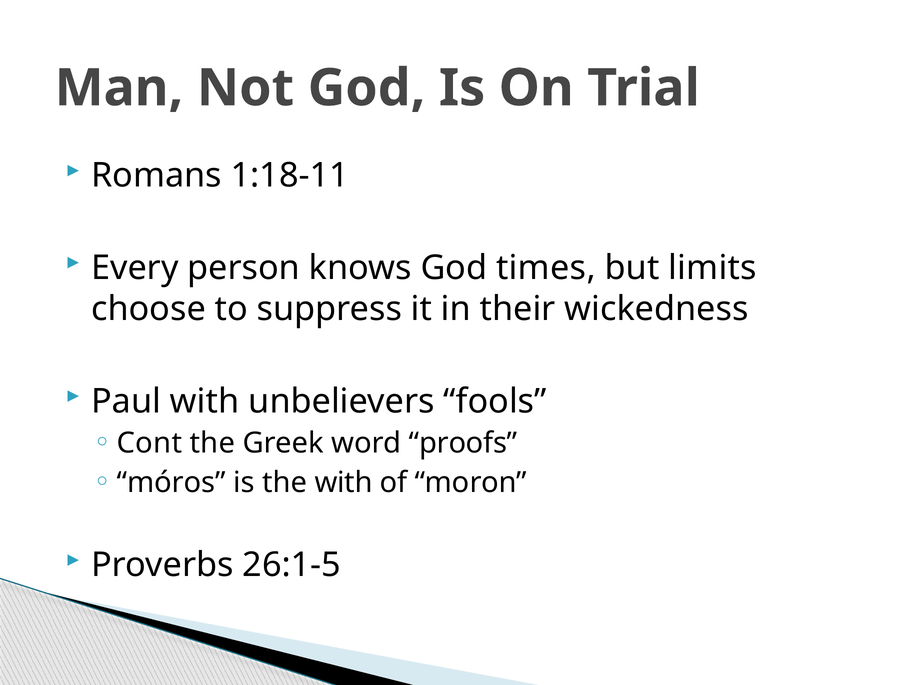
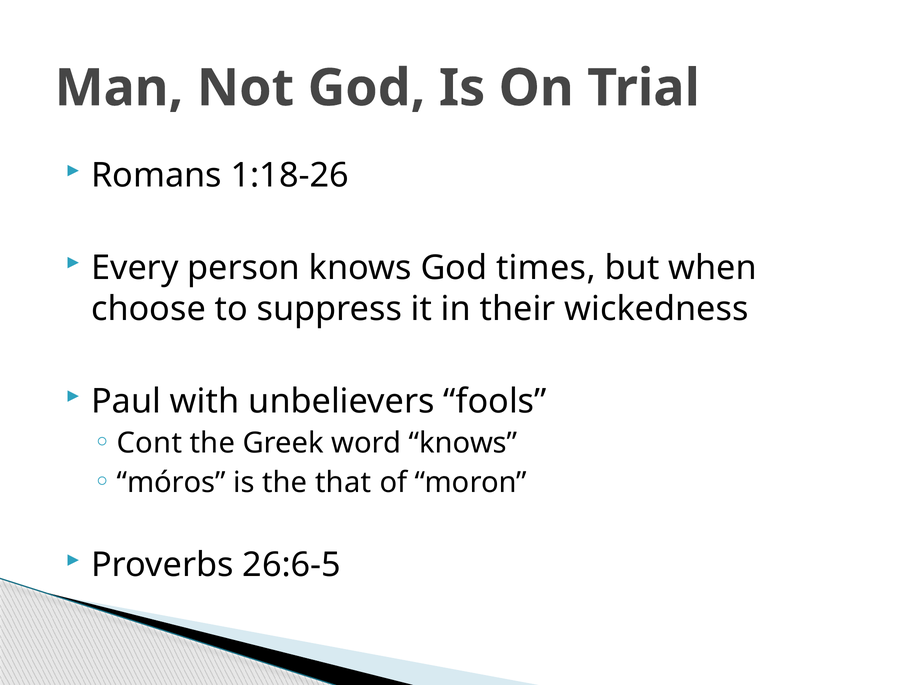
1:18-11: 1:18-11 -> 1:18-26
limits: limits -> when
word proofs: proofs -> knows
the with: with -> that
26:1-5: 26:1-5 -> 26:6-5
